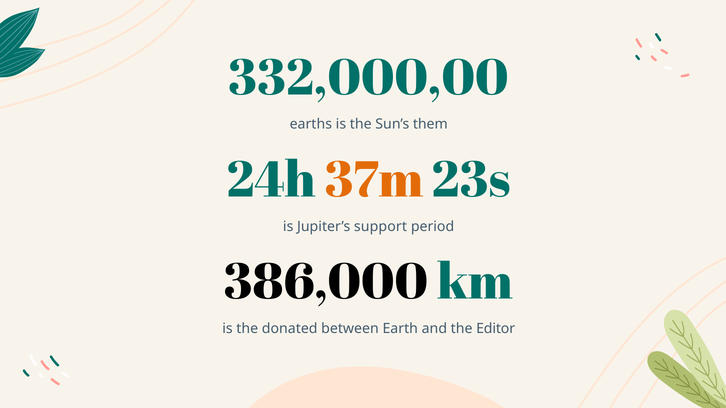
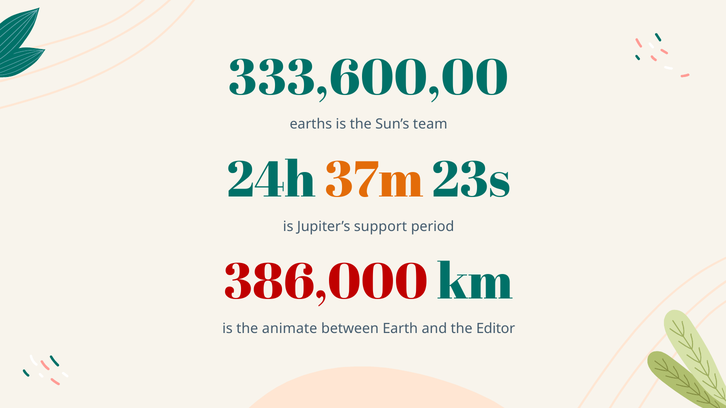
332,000,00: 332,000,00 -> 333,600,00
them: them -> team
386,000 colour: black -> red
donated: donated -> animate
